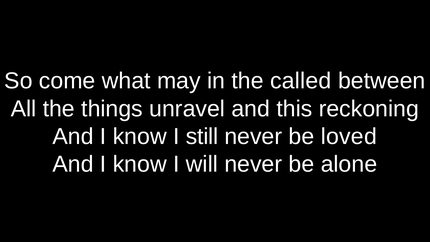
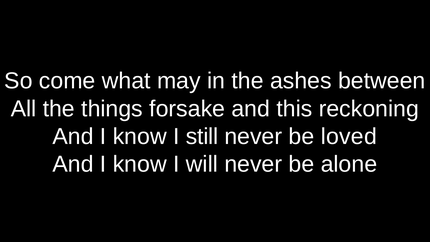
called: called -> ashes
unravel: unravel -> forsake
